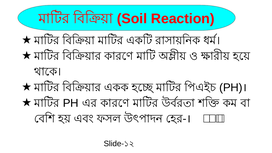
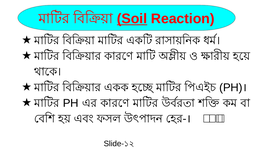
Soil underline: none -> present
